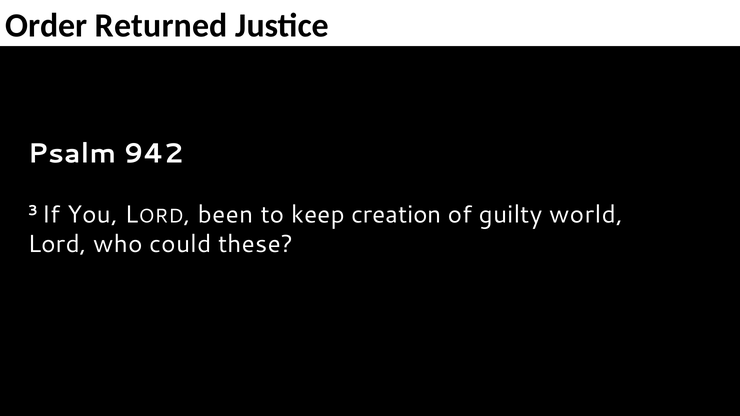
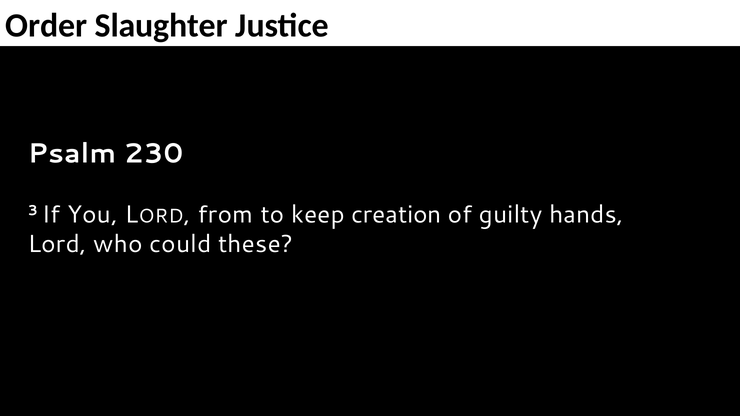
Returned: Returned -> Slaughter
942: 942 -> 230
been: been -> from
world: world -> hands
